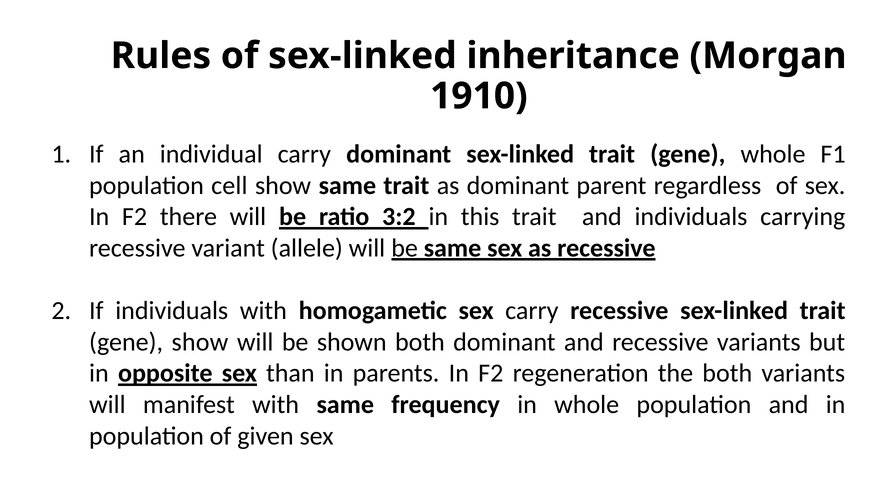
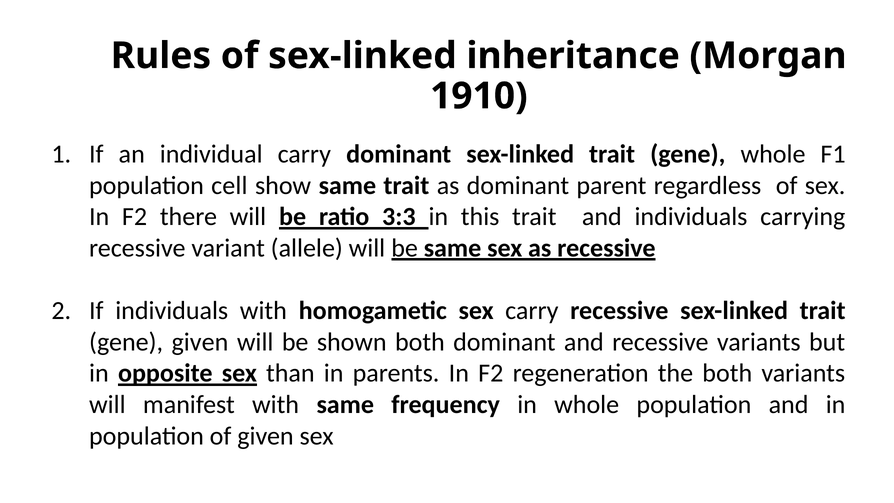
3:2: 3:2 -> 3:3
gene show: show -> given
